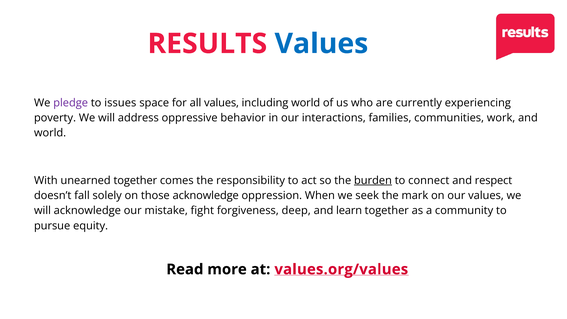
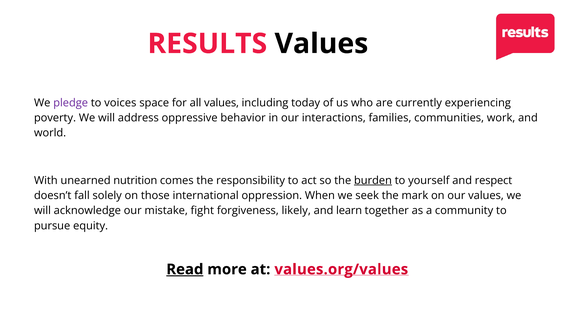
Values at (321, 44) colour: blue -> black
issues: issues -> voices
including world: world -> today
unearned together: together -> nutrition
connect: connect -> yourself
those acknowledge: acknowledge -> international
deep: deep -> likely
Read underline: none -> present
